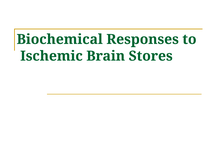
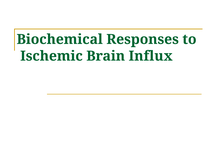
Stores: Stores -> Influx
